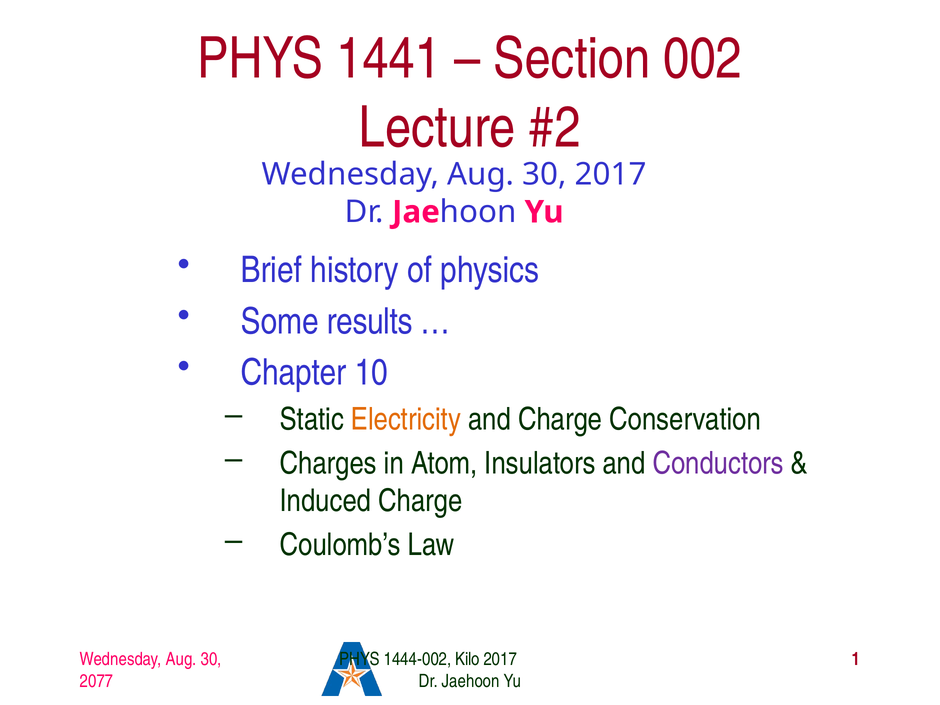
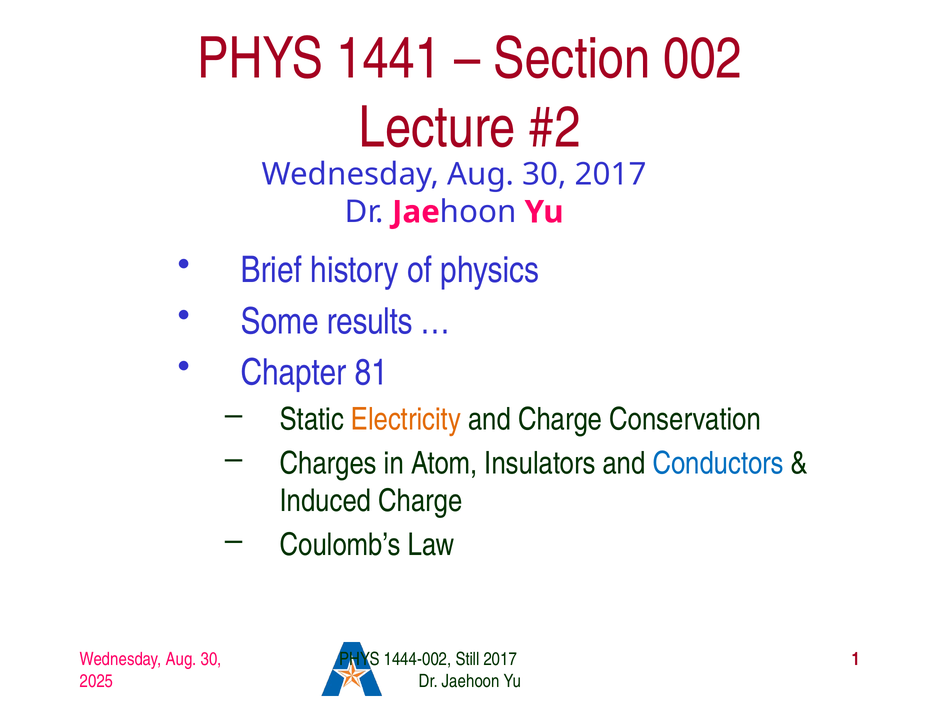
10: 10 -> 81
Conductors colour: purple -> blue
Kilo: Kilo -> Still
2077: 2077 -> 2025
